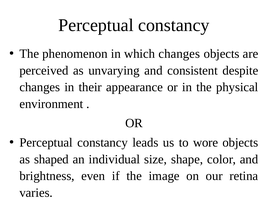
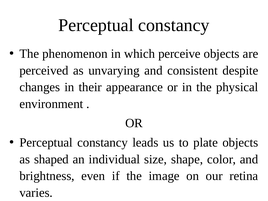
which changes: changes -> perceive
wore: wore -> plate
